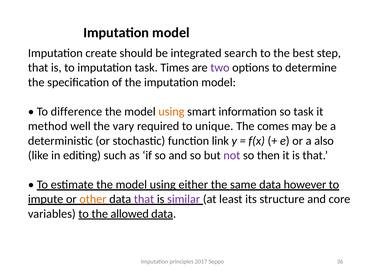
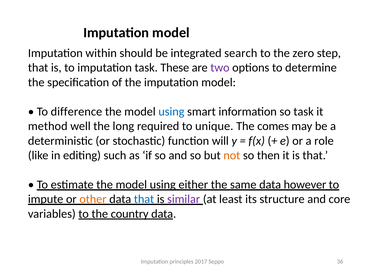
create: create -> within
best: best -> zero
Times: Times -> These
using at (171, 111) colour: orange -> blue
vary: vary -> long
link: link -> will
also: also -> role
not colour: purple -> orange
that at (144, 199) colour: purple -> blue
allowed: allowed -> country
